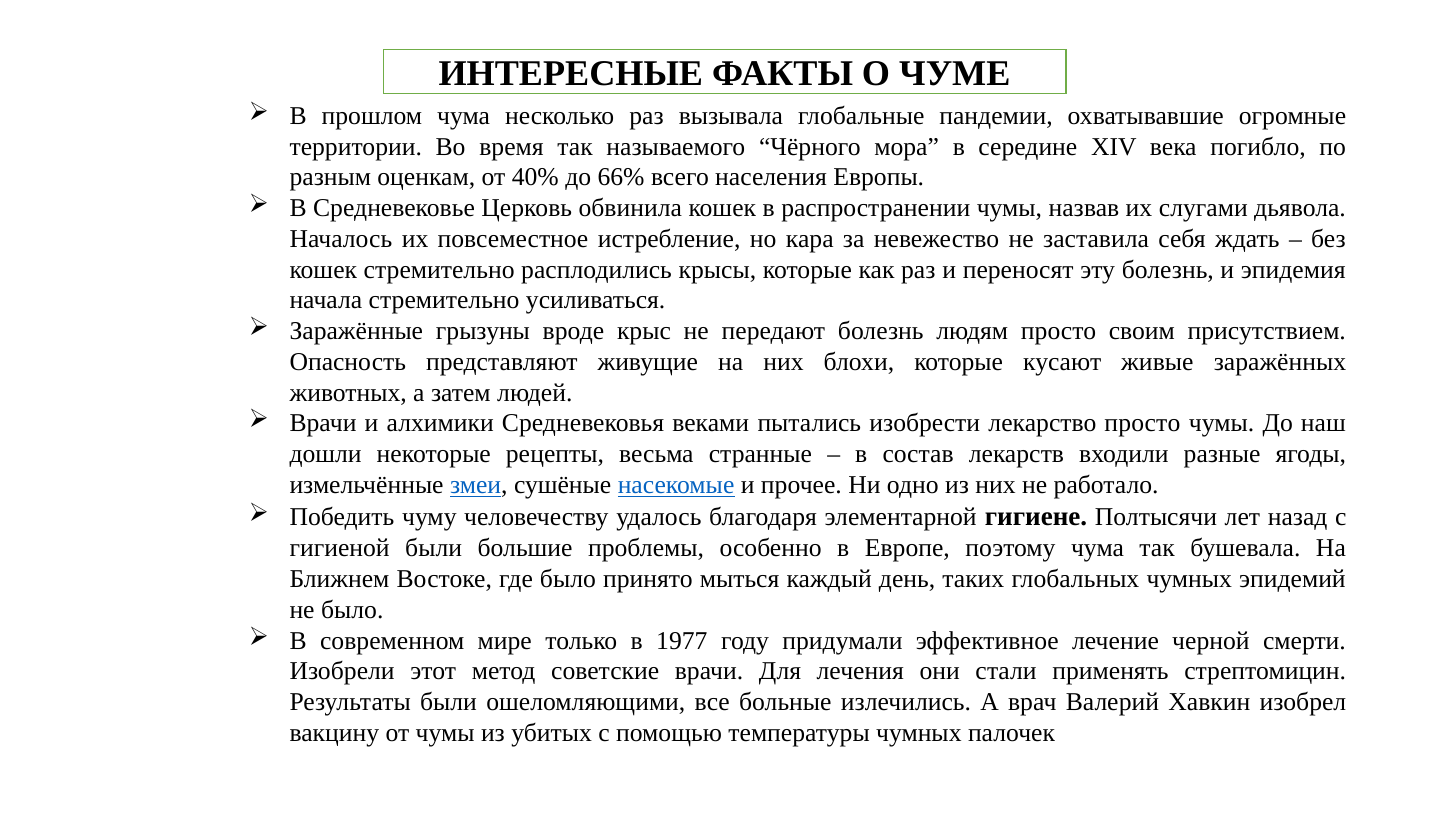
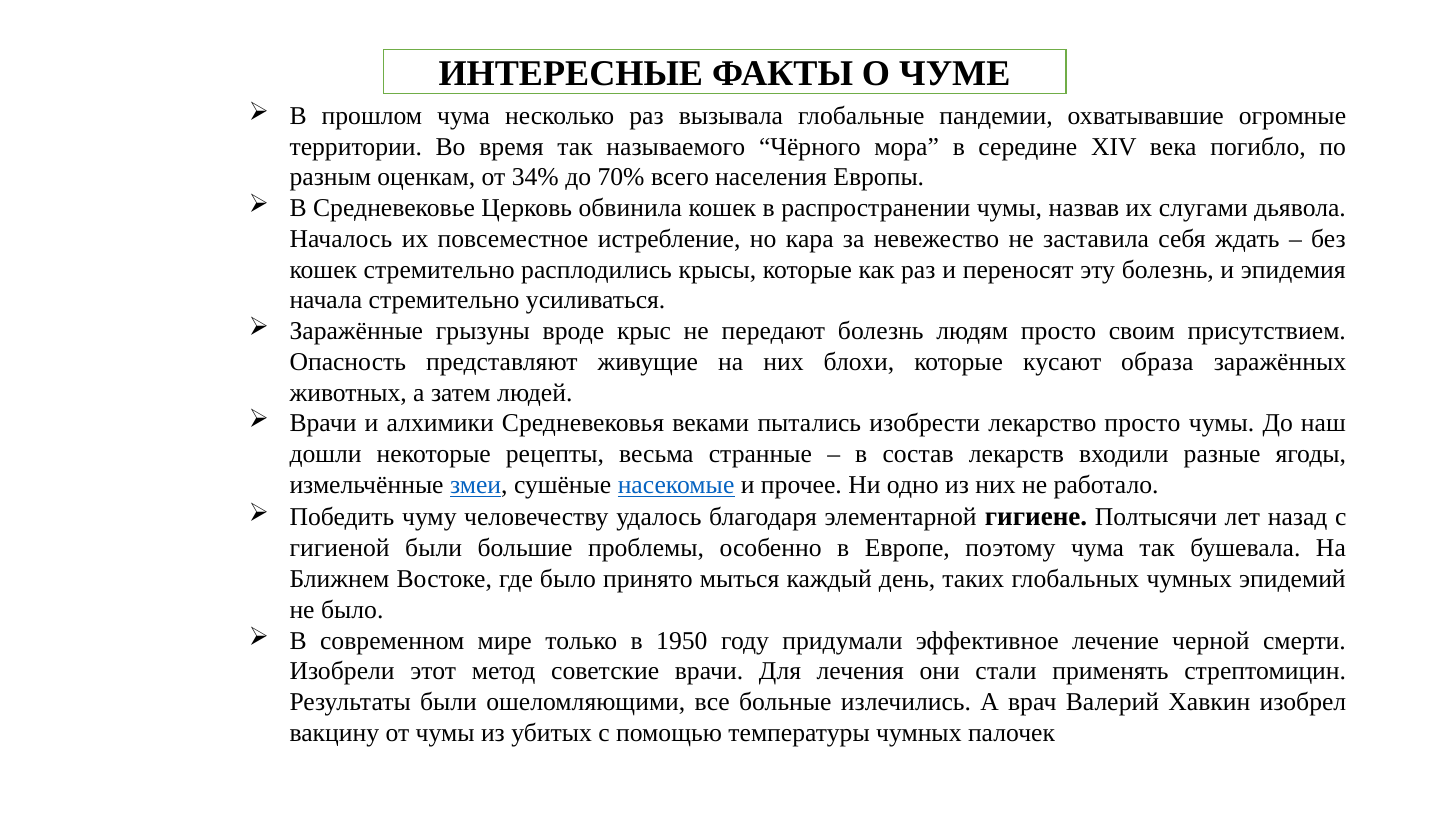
40%: 40% -> 34%
66%: 66% -> 70%
живые: живые -> образа
1977: 1977 -> 1950
